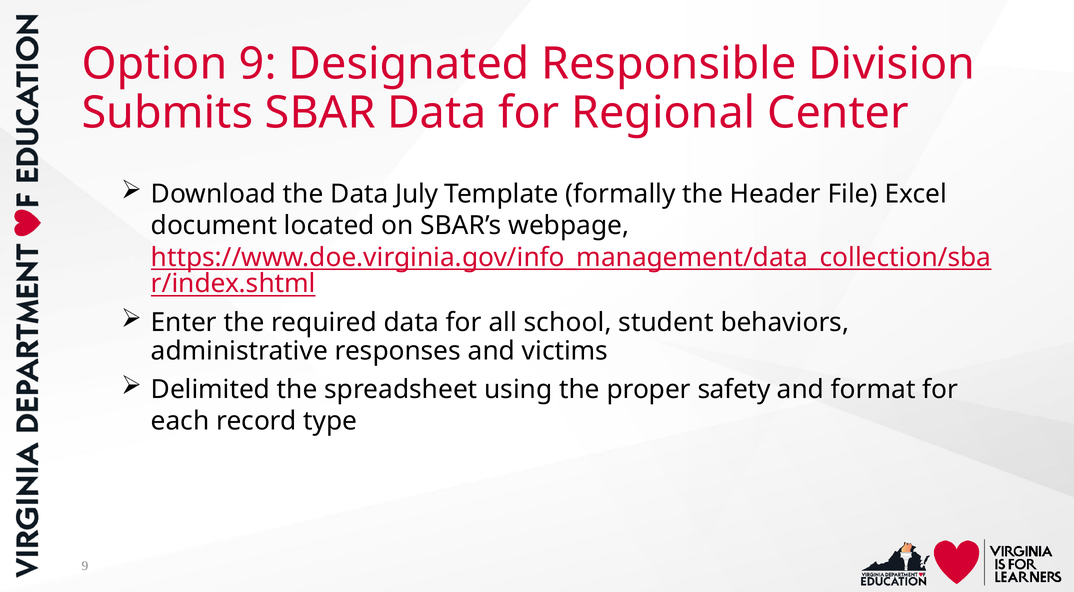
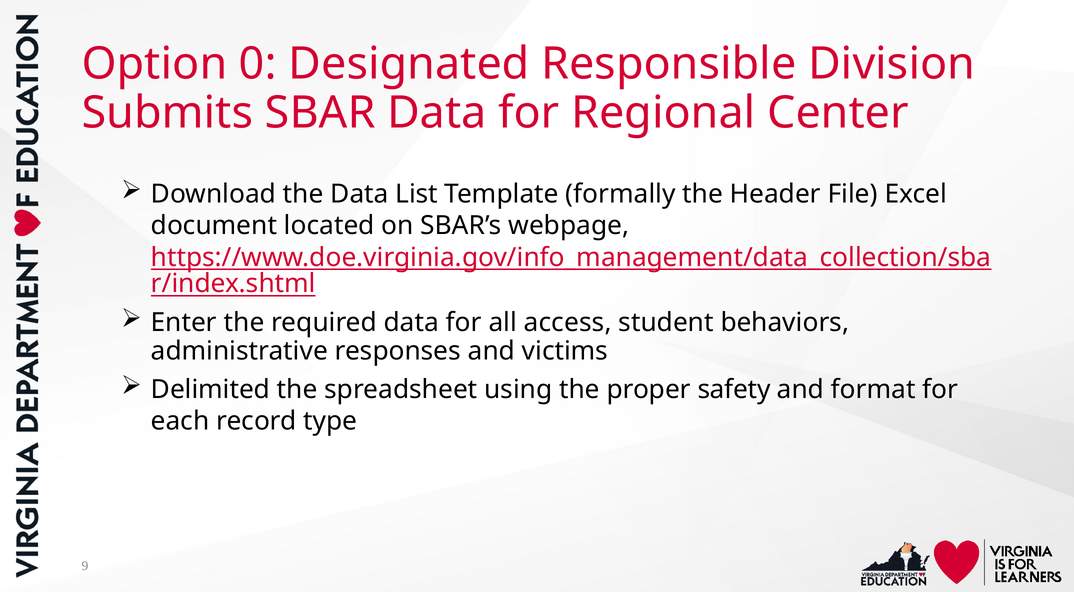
Option 9: 9 -> 0
July: July -> List
school: school -> access
